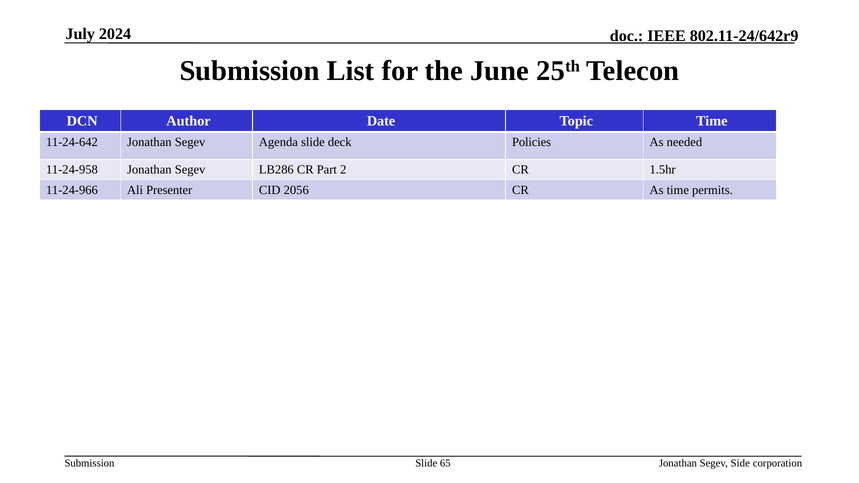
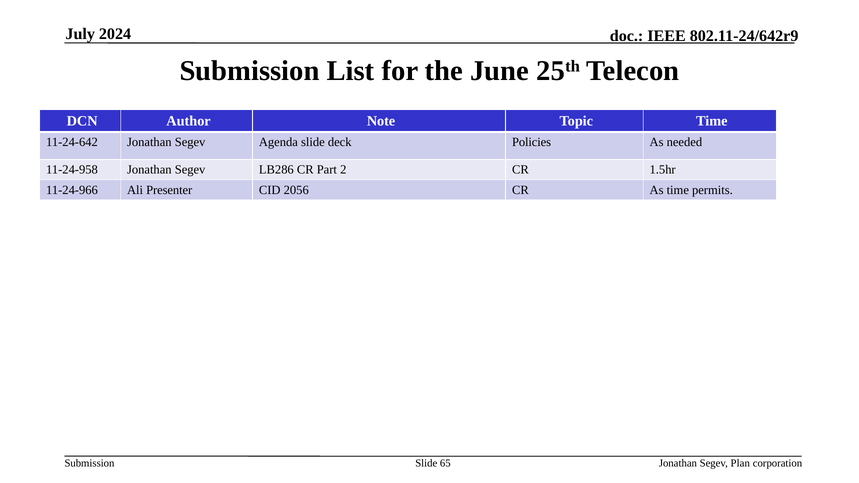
Date: Date -> Note
Side: Side -> Plan
